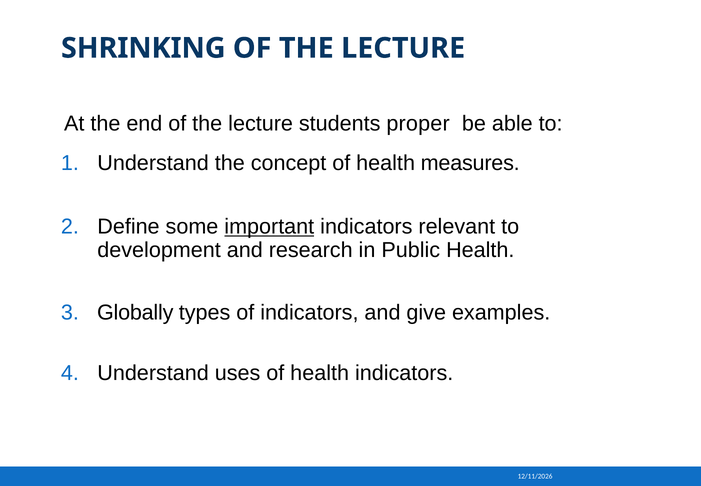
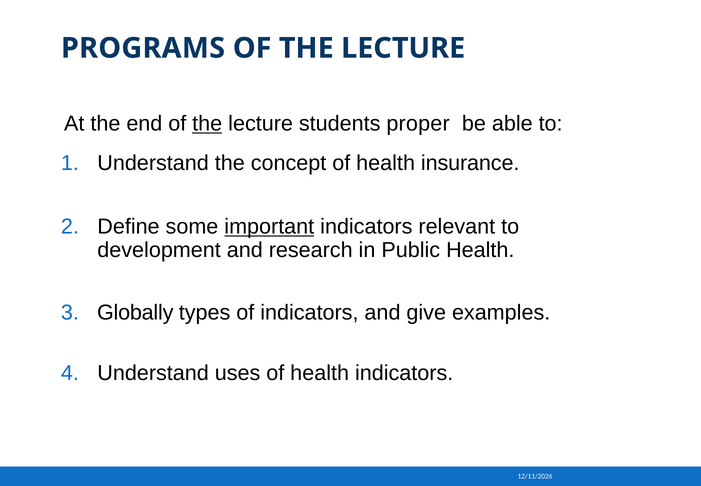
SHRINKING: SHRINKING -> PROGRAMS
the at (207, 124) underline: none -> present
measures: measures -> insurance
